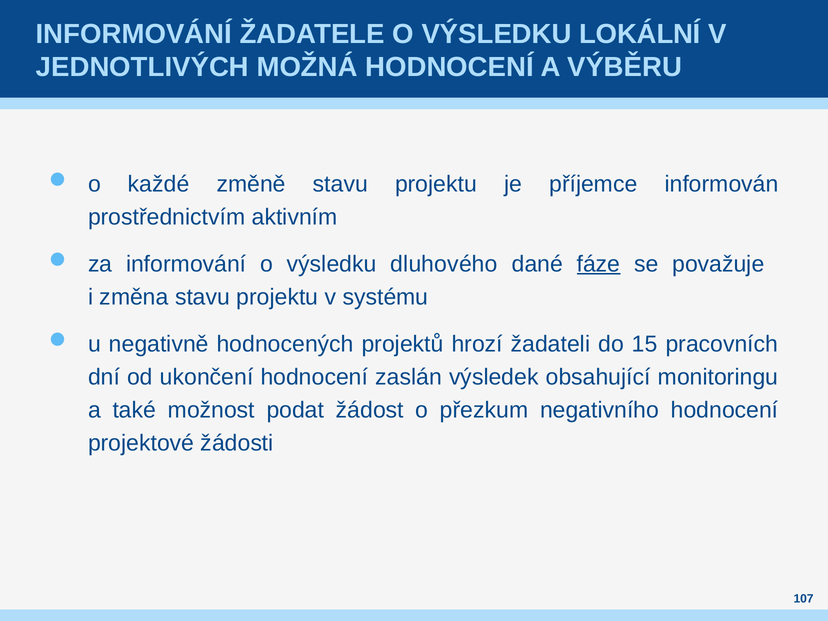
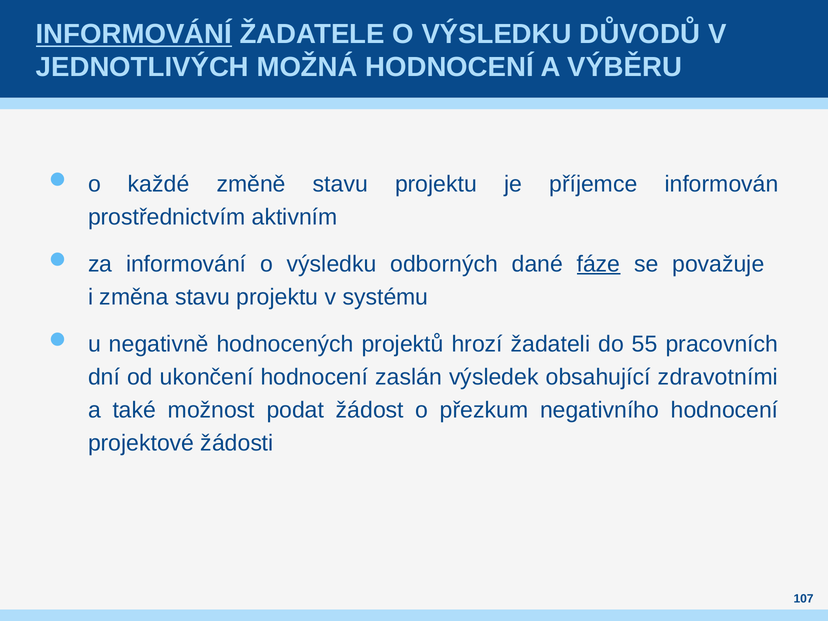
INFORMOVÁNÍ at (134, 34) underline: none -> present
LOKÁLNÍ: LOKÁLNÍ -> DŮVODŮ
dluhového: dluhového -> odborných
15: 15 -> 55
monitoringu: monitoringu -> zdravotními
